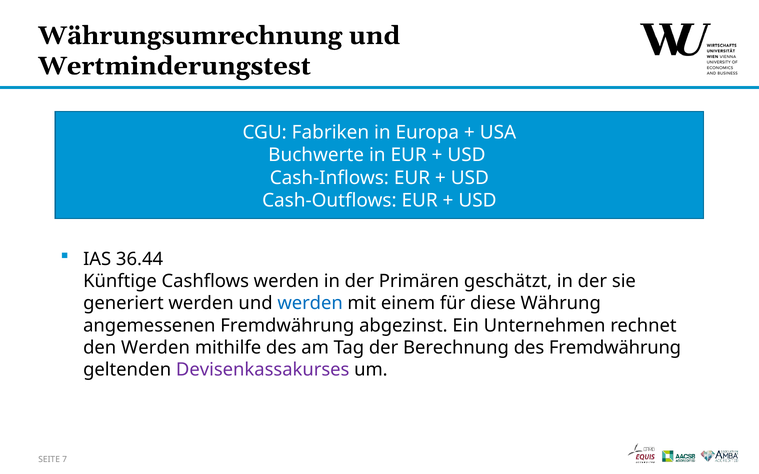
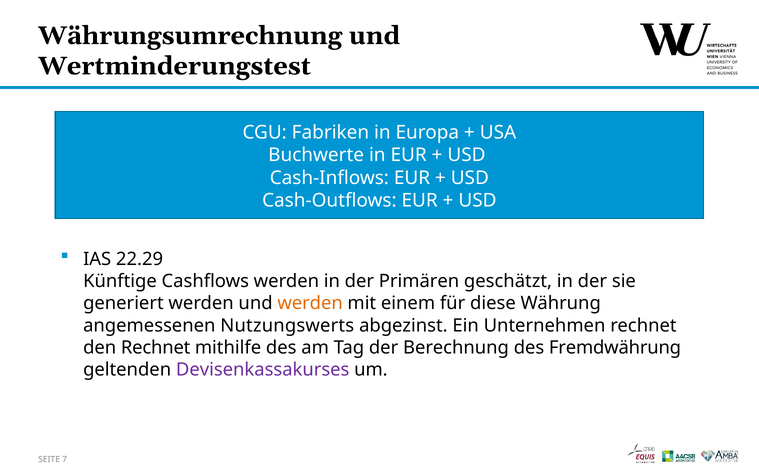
36.44: 36.44 -> 22.29
werden at (310, 304) colour: blue -> orange
angemessenen Fremdwährung: Fremdwährung -> Nutzungswerts
den Werden: Werden -> Rechnet
